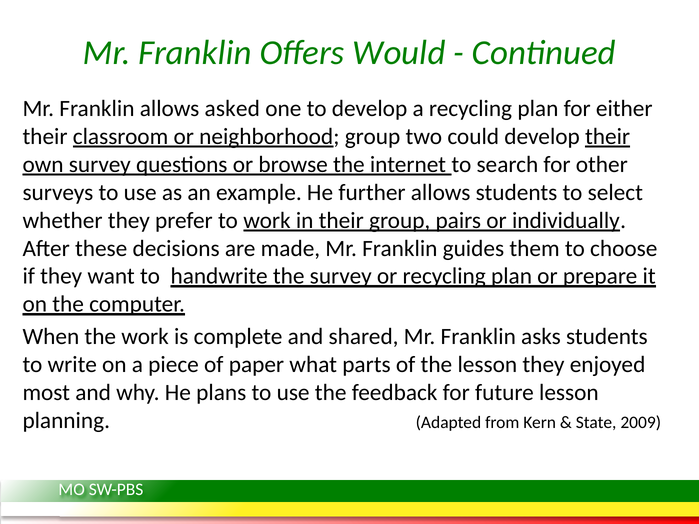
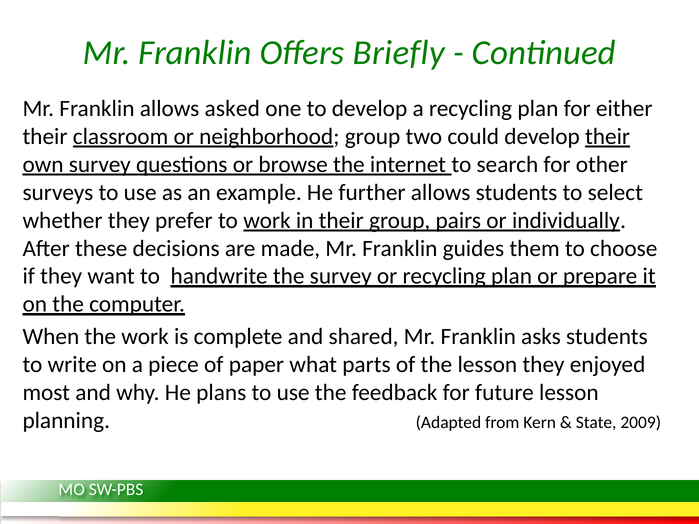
Would: Would -> Briefly
